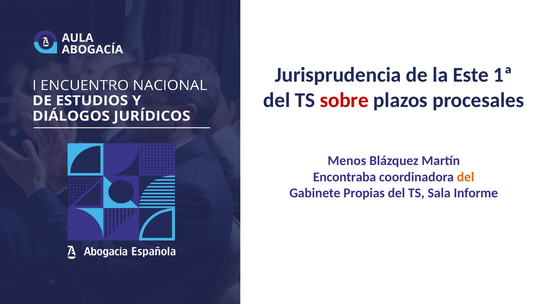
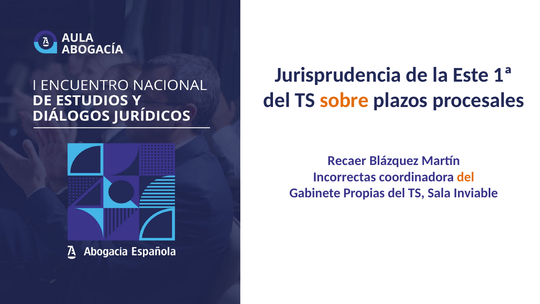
sobre colour: red -> orange
Menos: Menos -> Recaer
Encontraba: Encontraba -> Incorrectas
Informe: Informe -> Inviable
